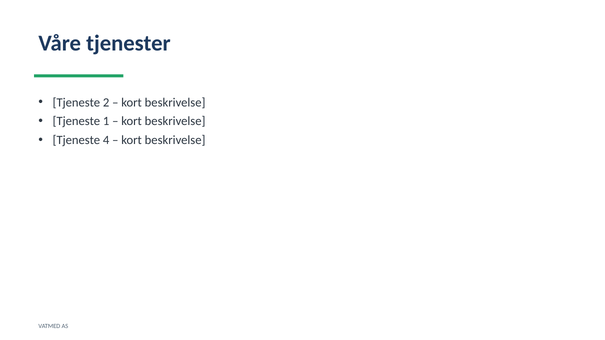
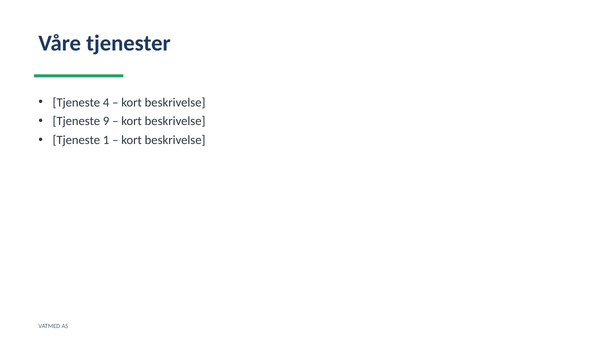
2: 2 -> 4
1: 1 -> 9
4: 4 -> 1
